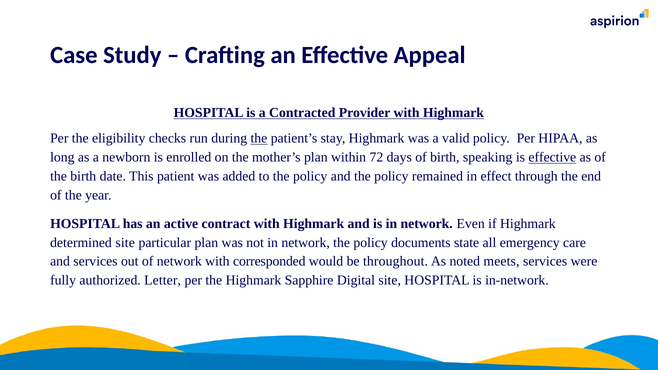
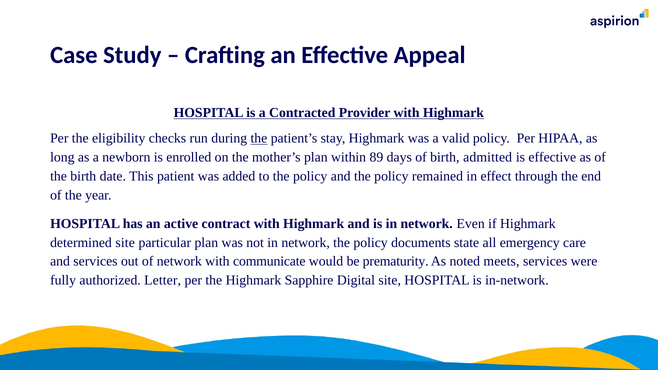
72: 72 -> 89
speaking: speaking -> admitted
effective at (552, 157) underline: present -> none
corresponded: corresponded -> communicate
throughout: throughout -> prematurity
